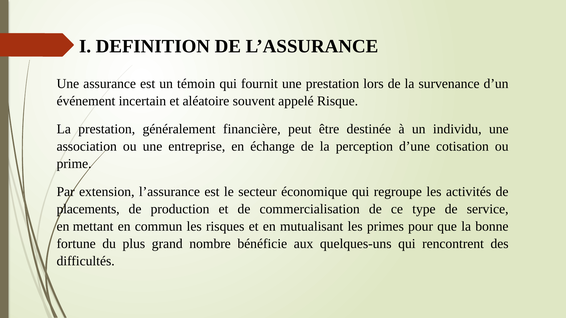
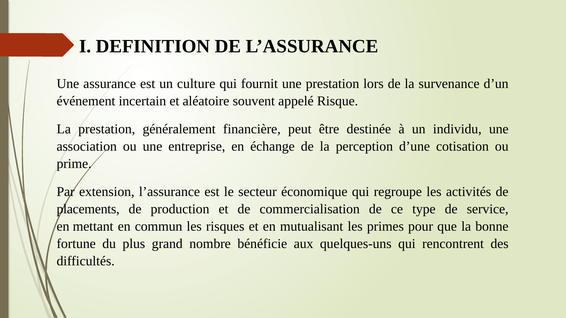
témoin: témoin -> culture
